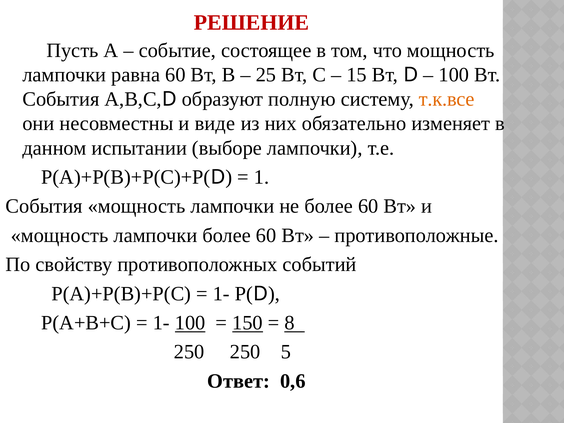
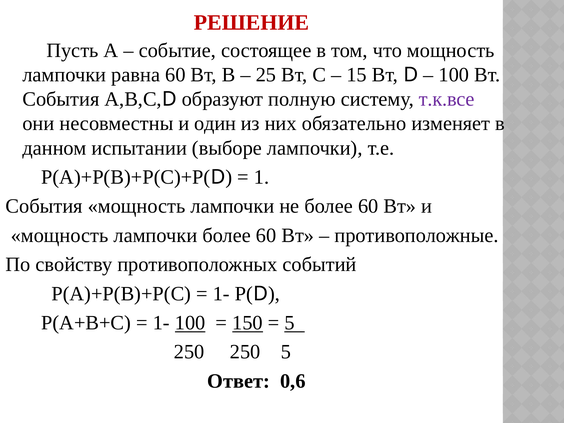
т.к.все colour: orange -> purple
виде: виде -> один
8 at (290, 323): 8 -> 5
